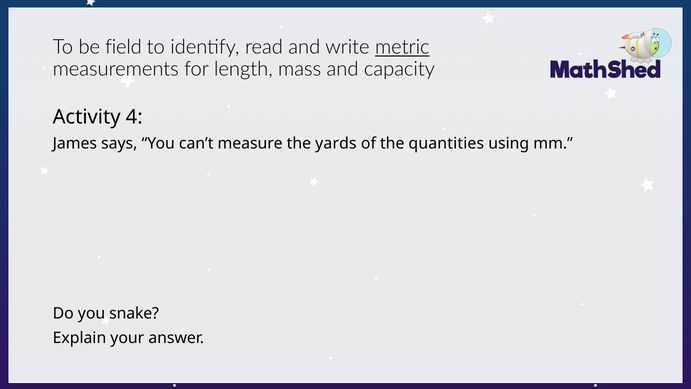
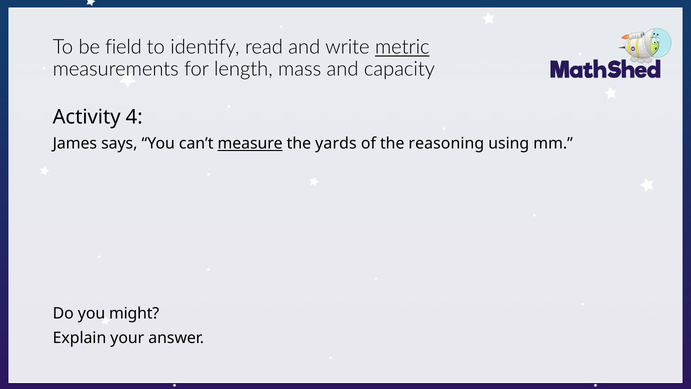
measure underline: none -> present
quantities: quantities -> reasoning
snake: snake -> might
